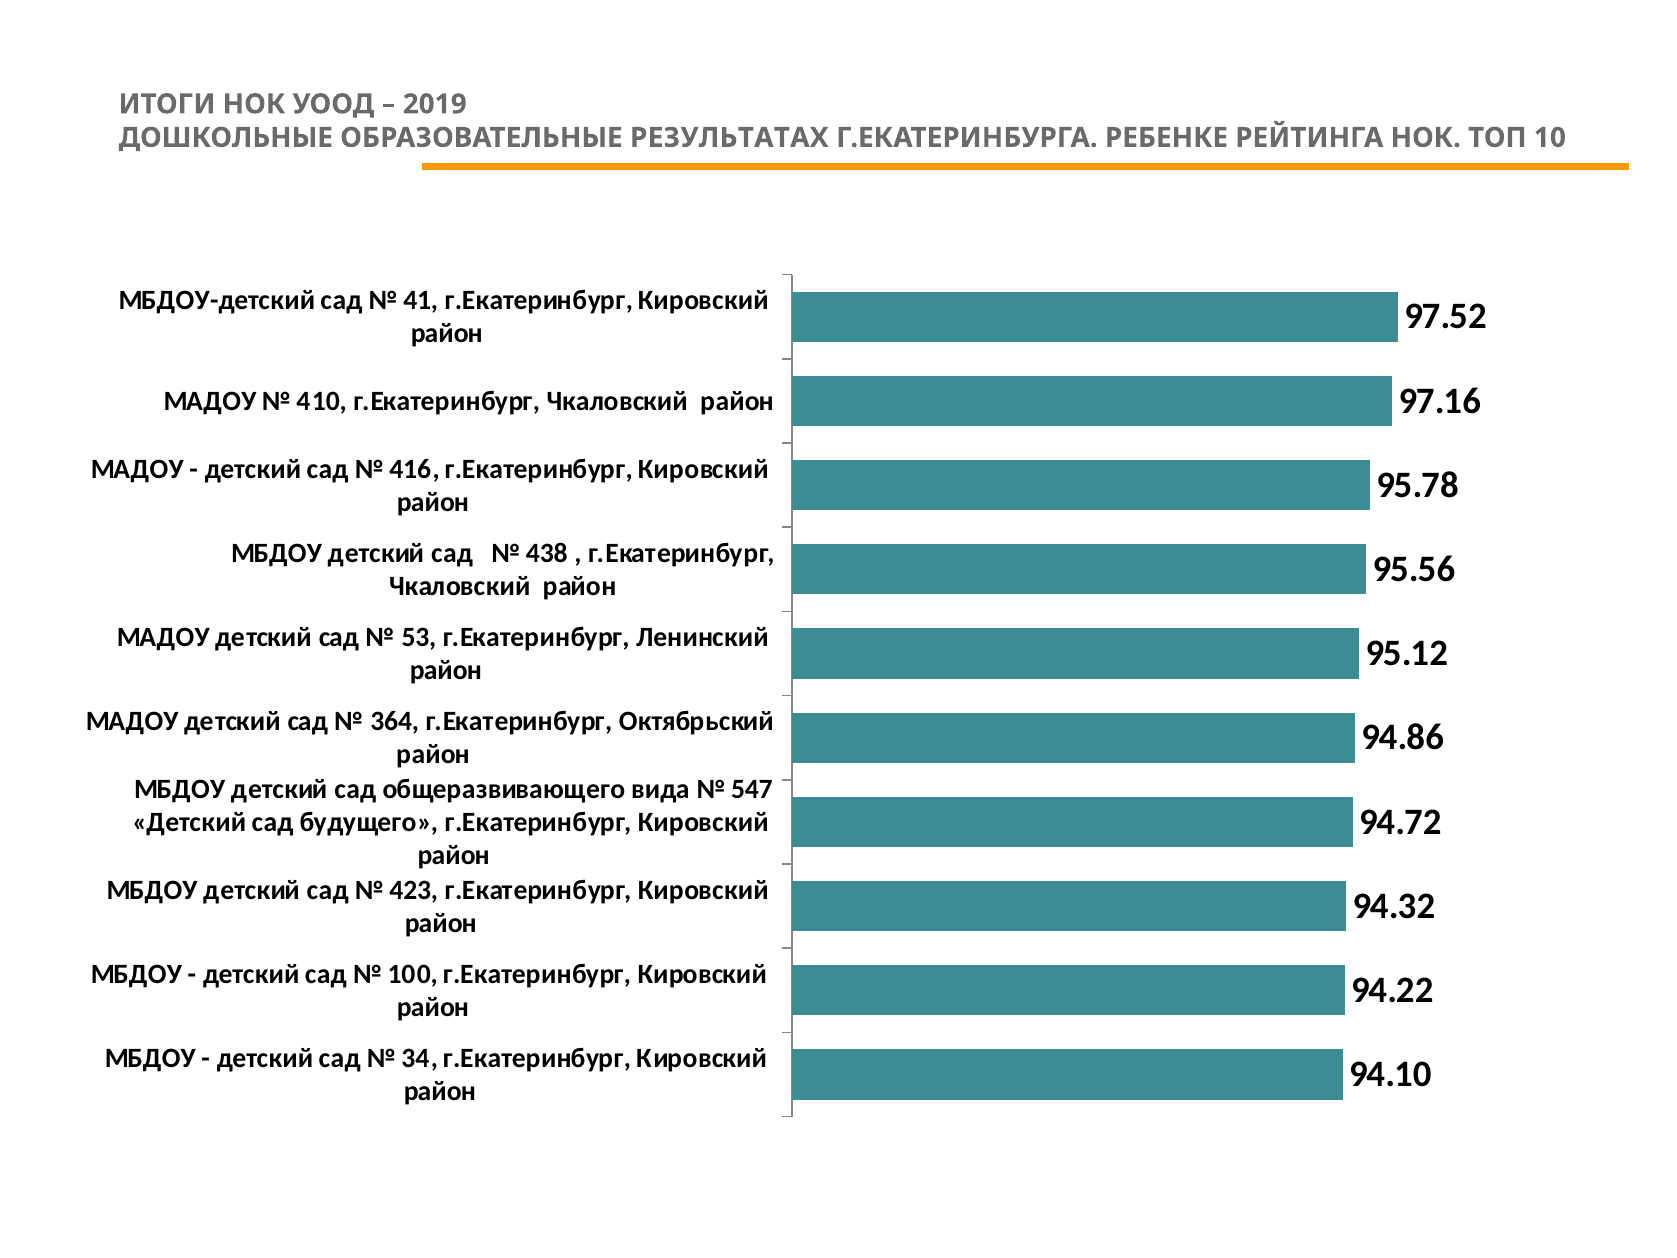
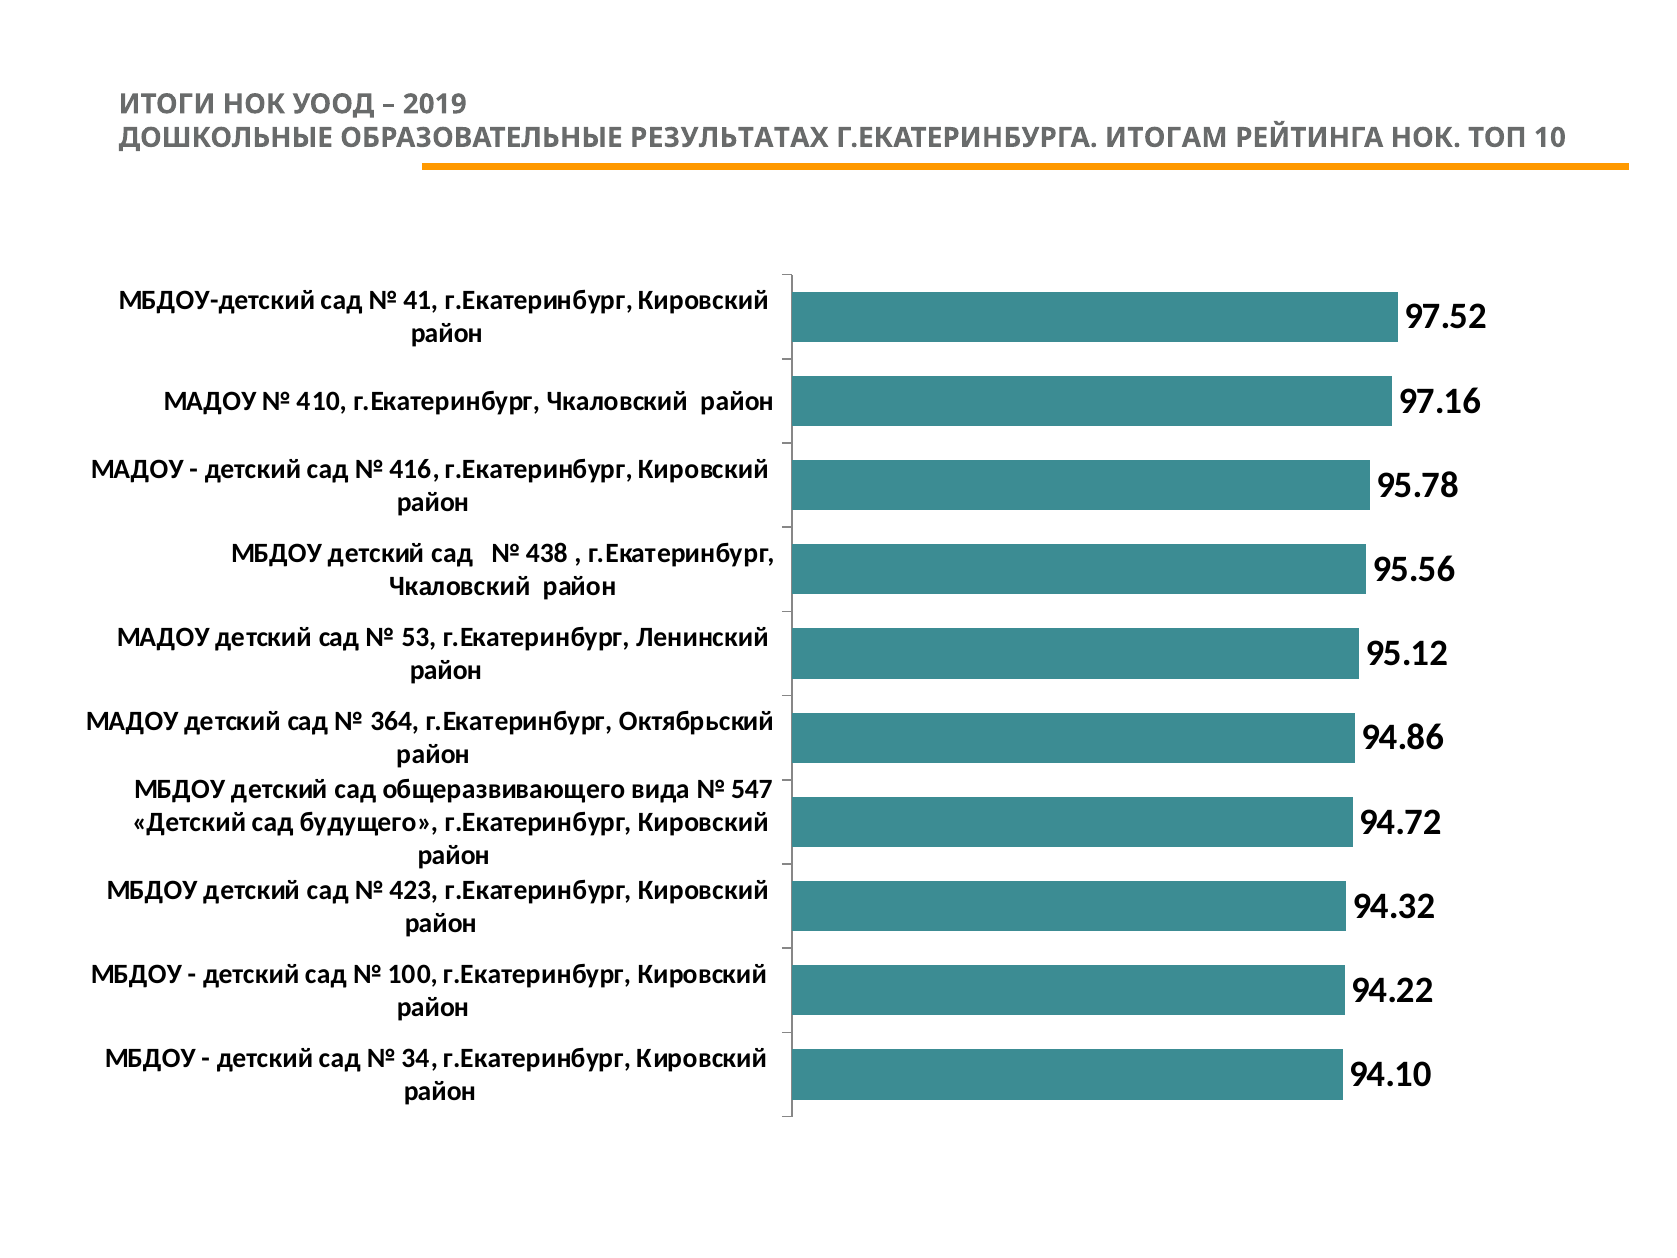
РЕБЕНКЕ: РЕБЕНКЕ -> ИТОГАМ
